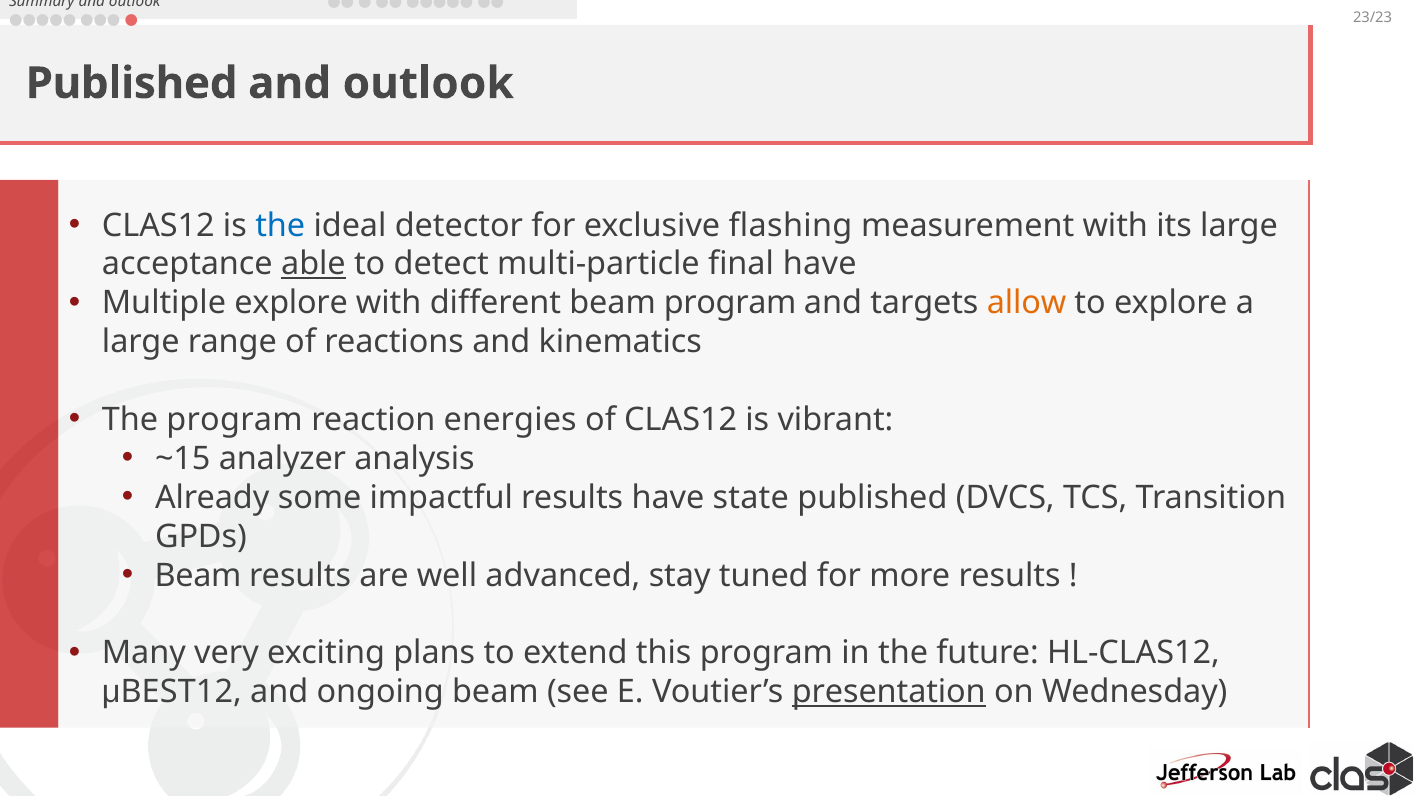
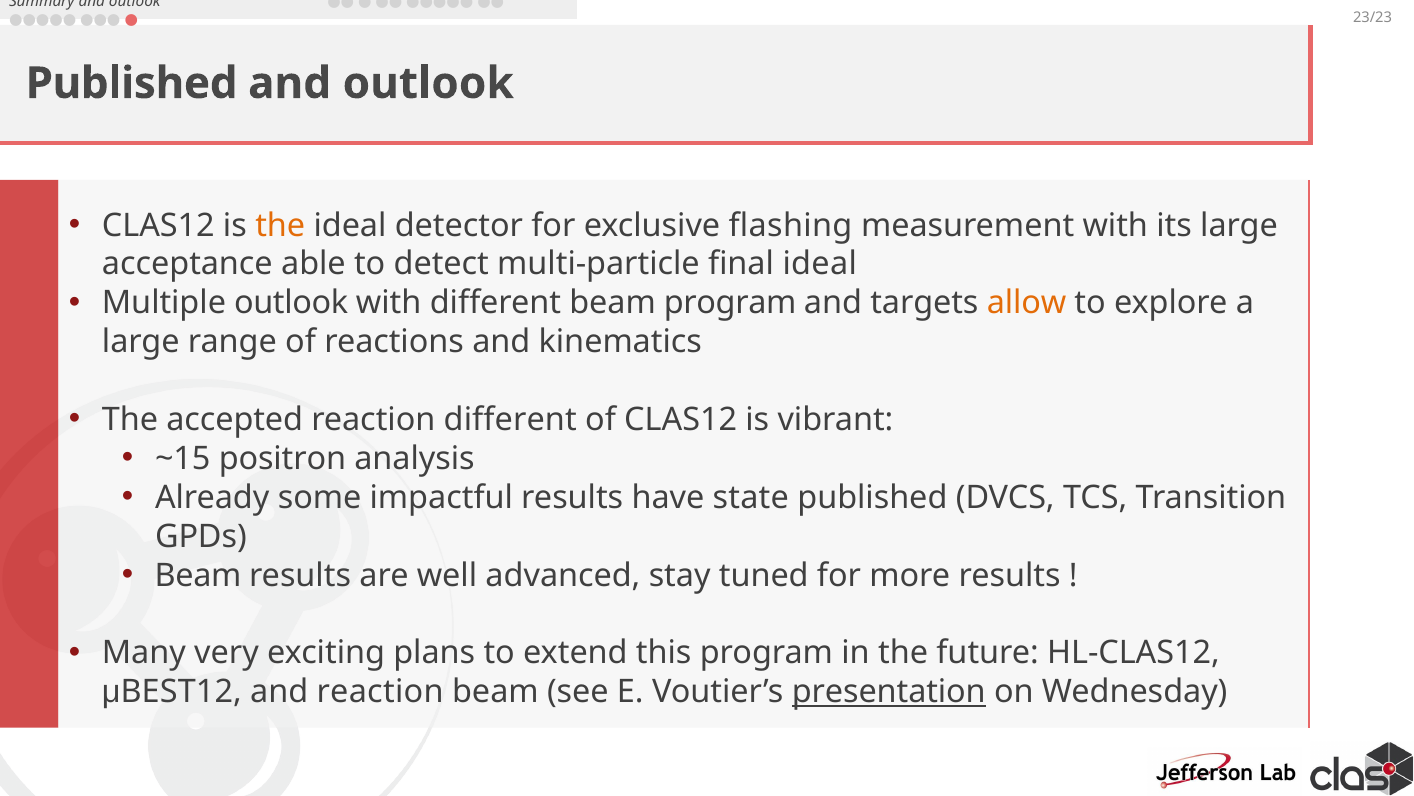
the at (280, 225) colour: blue -> orange
able underline: present -> none
final have: have -> ideal
Multiple explore: explore -> outlook
The program: program -> accepted
reaction energies: energies -> different
analyzer: analyzer -> positron
and ongoing: ongoing -> reaction
